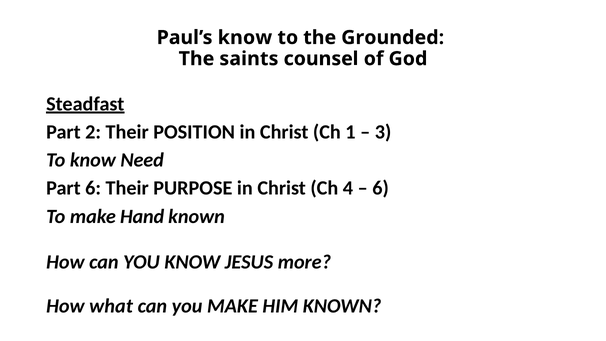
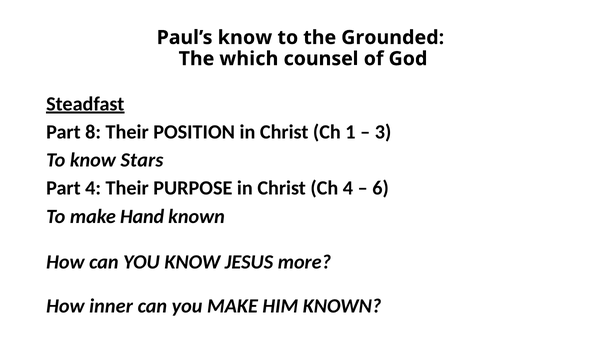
saints: saints -> which
2: 2 -> 8
Need: Need -> Stars
Part 6: 6 -> 4
what: what -> inner
